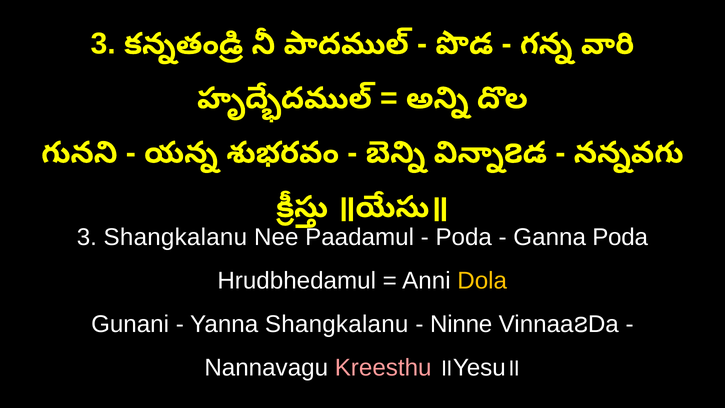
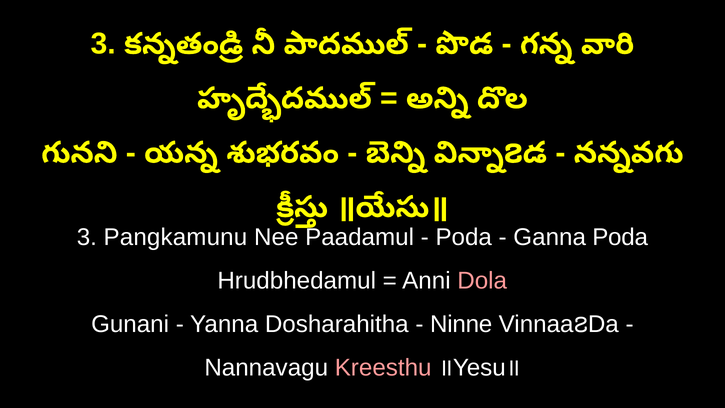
3 Shangkalanu: Shangkalanu -> Pangkamunu
Dola colour: yellow -> pink
Yanna Shangkalanu: Shangkalanu -> Dosharahitha
